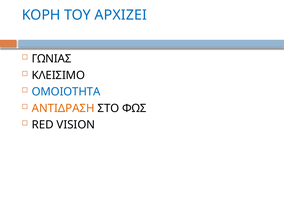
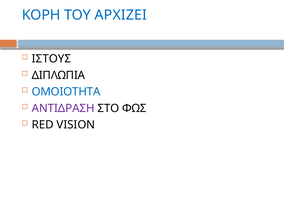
ΓΩΝΙΑΣ: ΓΩΝΙΑΣ -> ΙΣΤΟΥΣ
ΚΛΕΙΣΙΜΟ: ΚΛΕΙΣΙΜΟ -> ΔΙΠΛΩΠΙΑ
ΑΝΤΙΔΡΑΣΗ colour: orange -> purple
